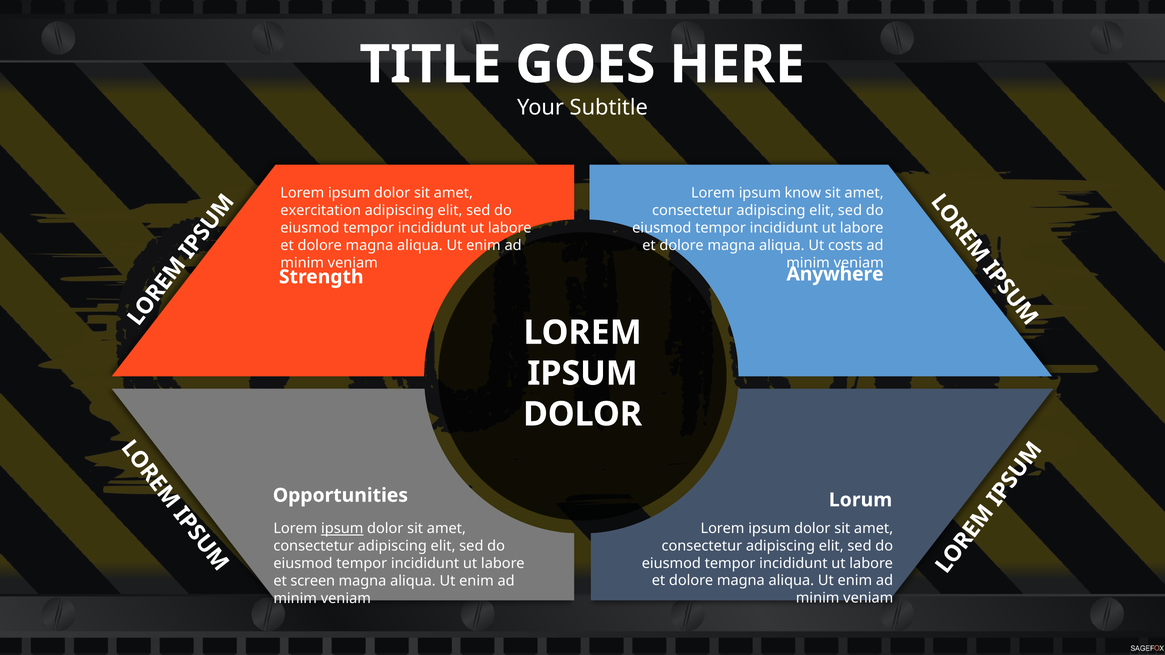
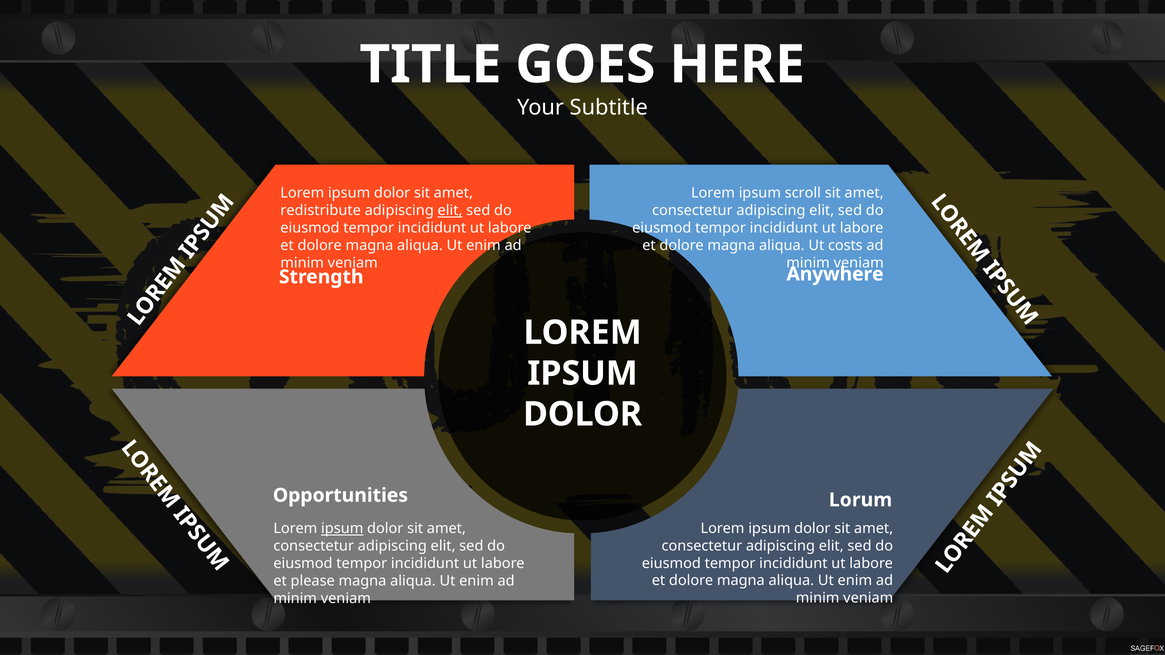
know: know -> scroll
exercitation: exercitation -> redistribute
elit at (450, 211) underline: none -> present
screen: screen -> please
